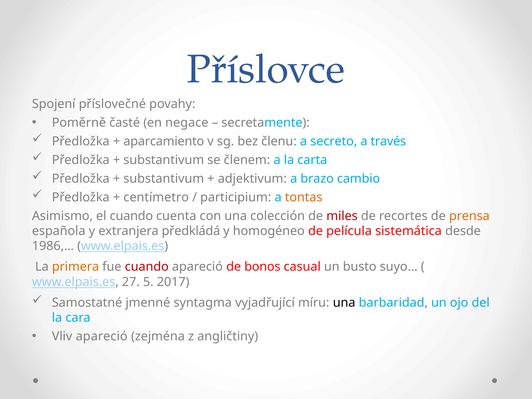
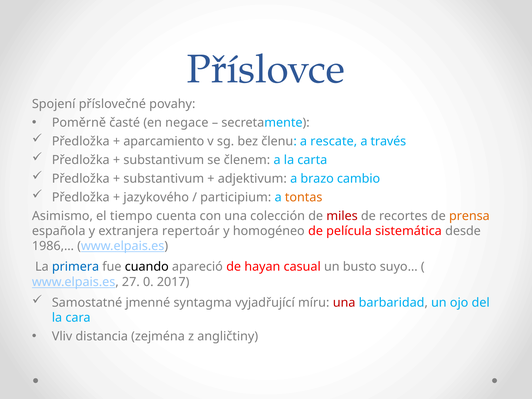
secreto: secreto -> rescate
centímetro: centímetro -> jazykového
el cuando: cuando -> tiempo
předkládá: předkládá -> repertoár
primera colour: orange -> blue
cuando at (147, 267) colour: red -> black
bonos: bonos -> hayan
5: 5 -> 0
una at (344, 303) colour: black -> red
Vliv apareció: apareció -> distancia
